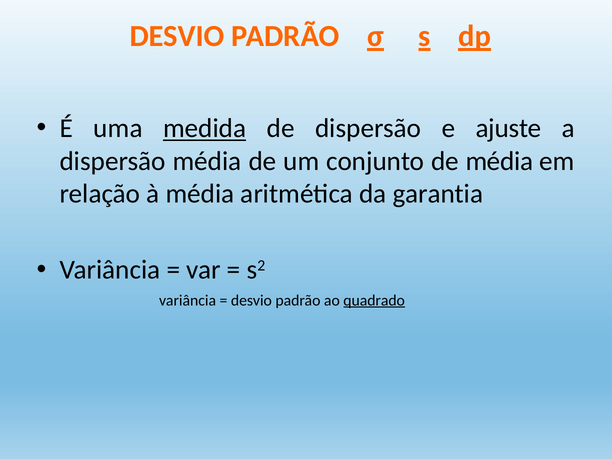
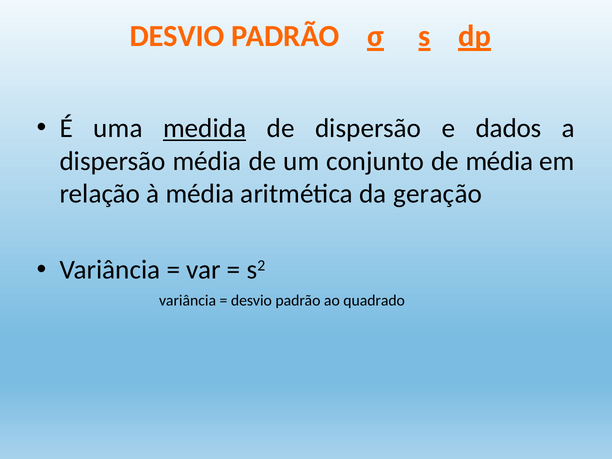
ajuste: ajuste -> dados
garantia: garantia -> geração
quadrado underline: present -> none
